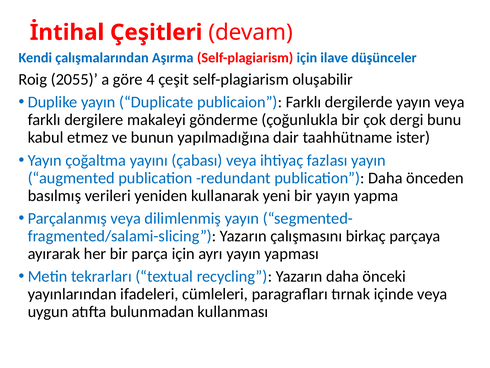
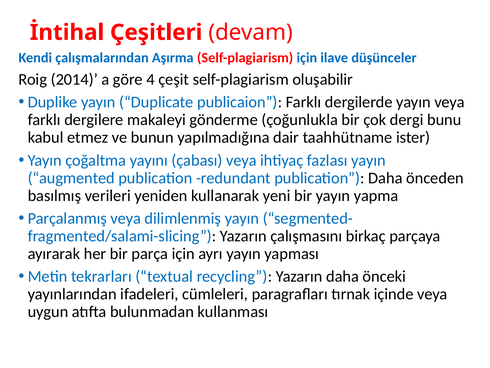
2055: 2055 -> 2014
